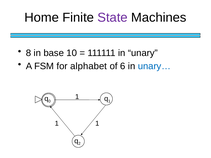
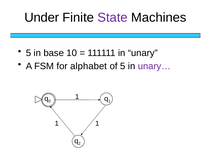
Home: Home -> Under
8 at (28, 53): 8 -> 5
of 6: 6 -> 5
unary… colour: blue -> purple
